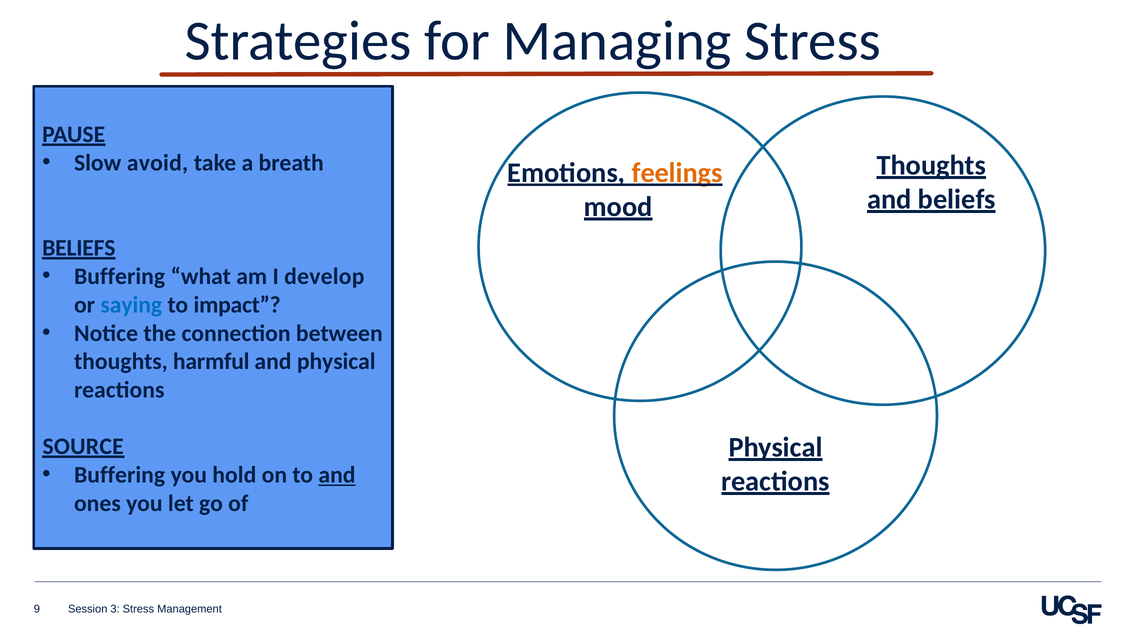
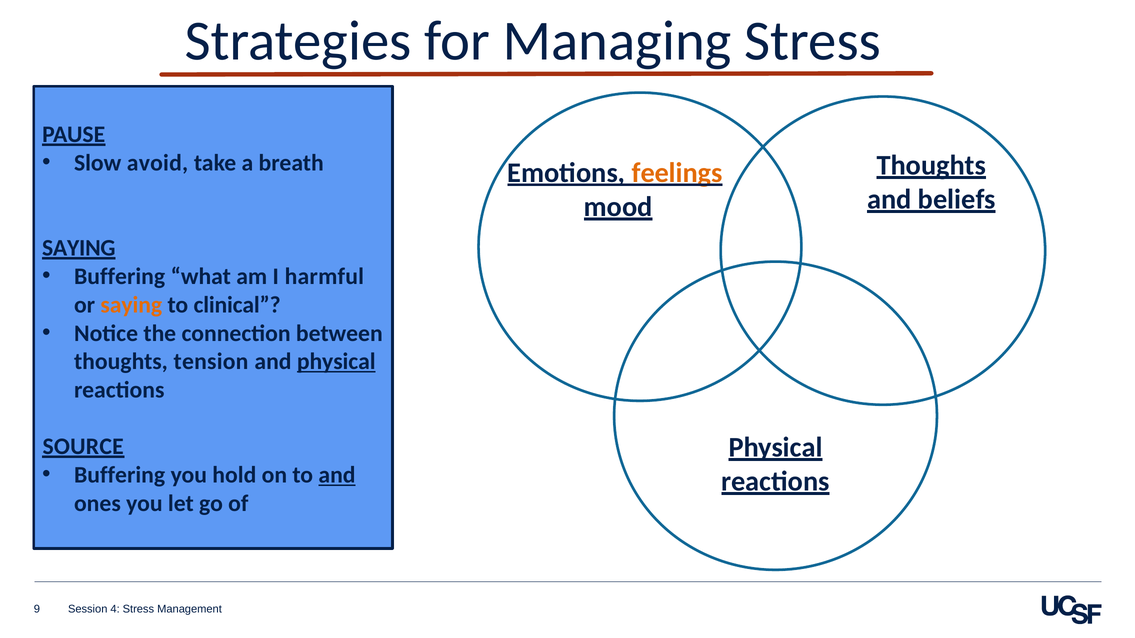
BELIEFS at (79, 248): BELIEFS -> SAYING
develop: develop -> harmful
saying at (131, 305) colour: blue -> orange
impact: impact -> clinical
harmful: harmful -> tension
physical at (336, 362) underline: none -> present
3: 3 -> 4
